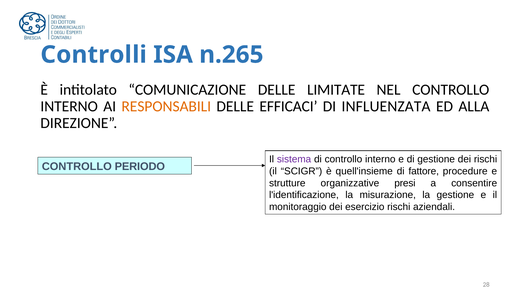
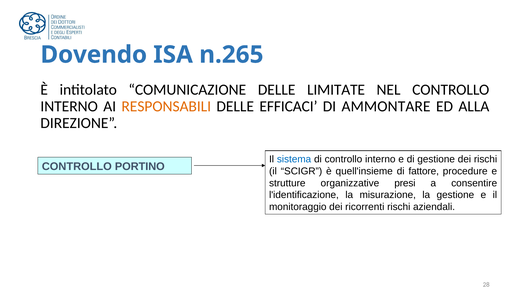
Controlli: Controlli -> Dovendo
INFLUENZATA: INFLUENZATA -> AMMONTARE
sistema colour: purple -> blue
PERIODO: PERIODO -> PORTINO
esercizio: esercizio -> ricorrenti
